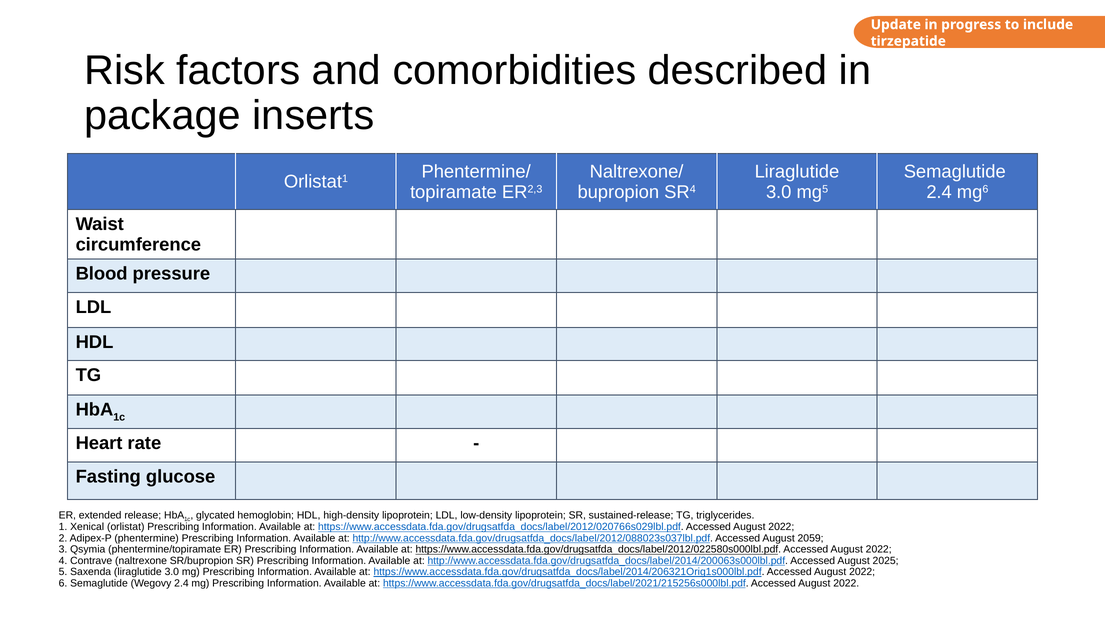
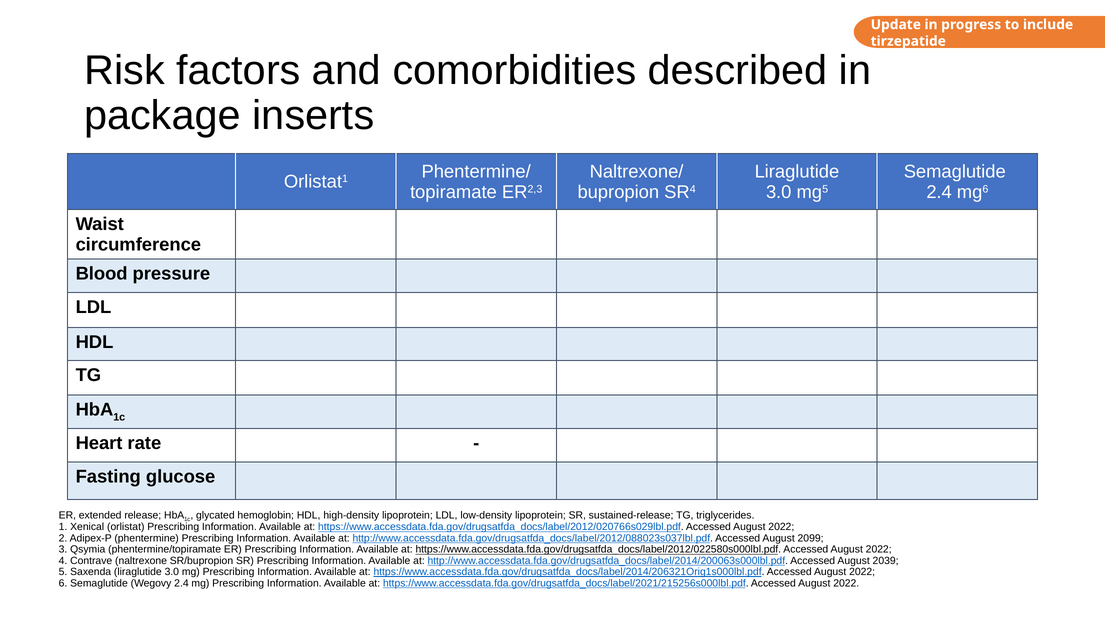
2059: 2059 -> 2099
2025: 2025 -> 2039
